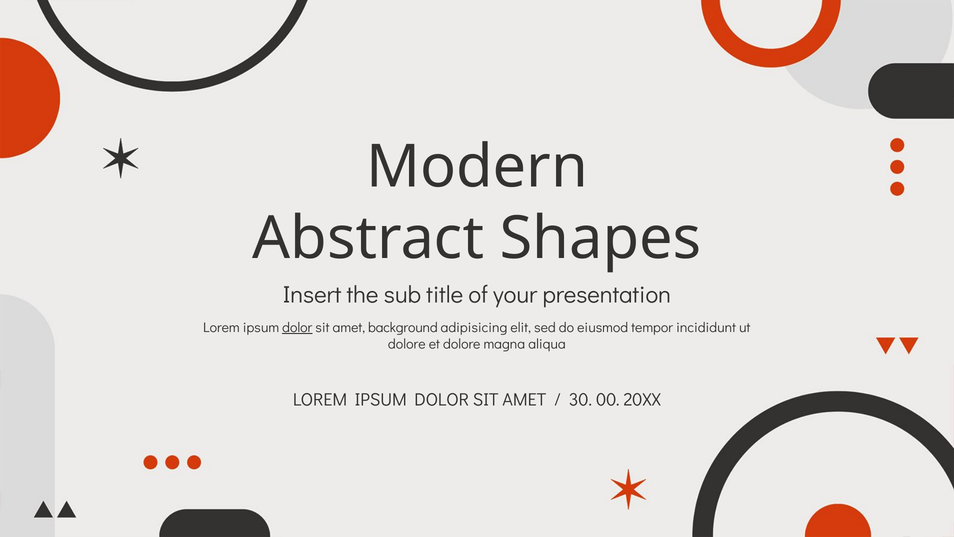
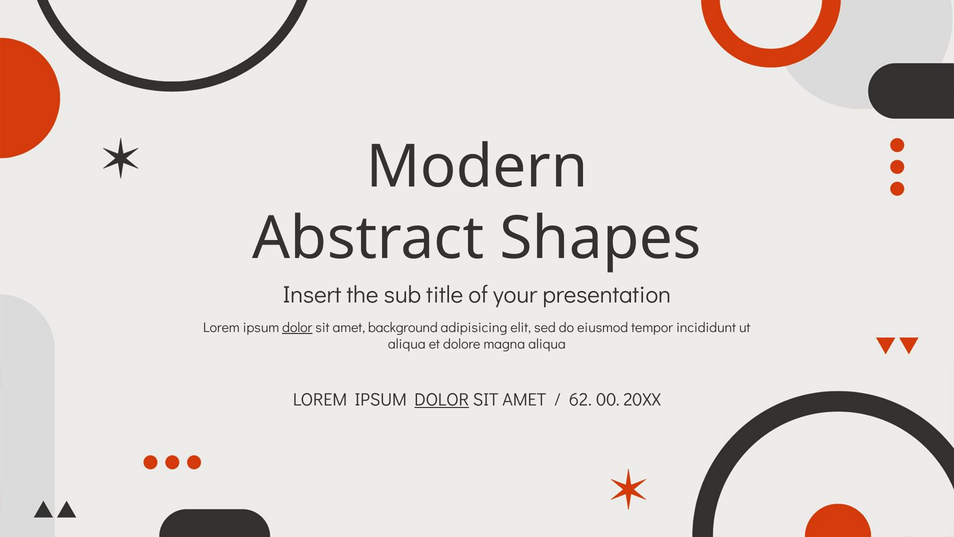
dolore at (407, 344): dolore -> aliqua
DOLOR at (442, 400) underline: none -> present
30: 30 -> 62
